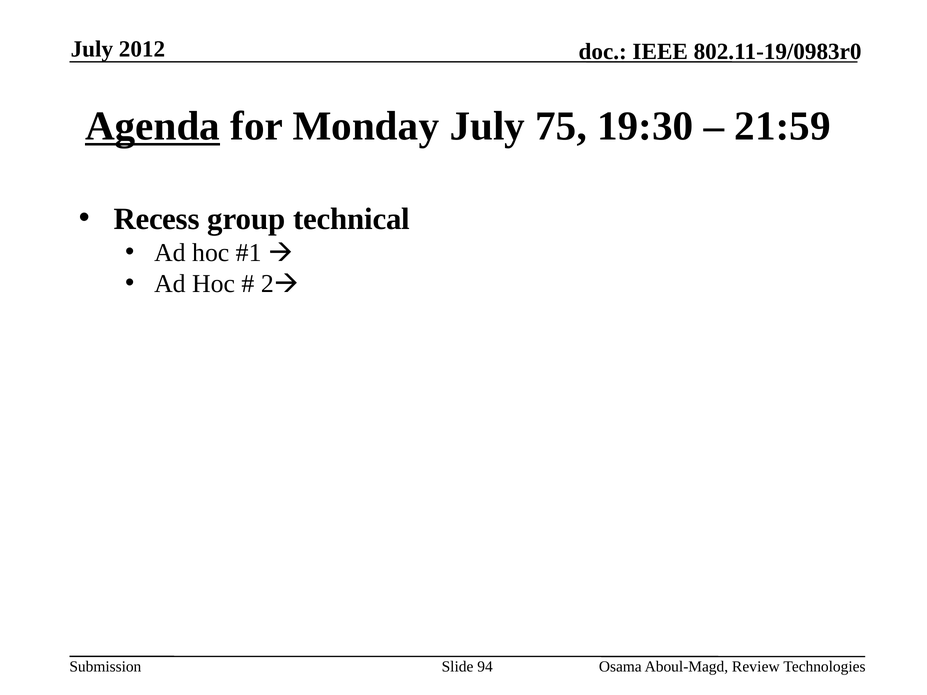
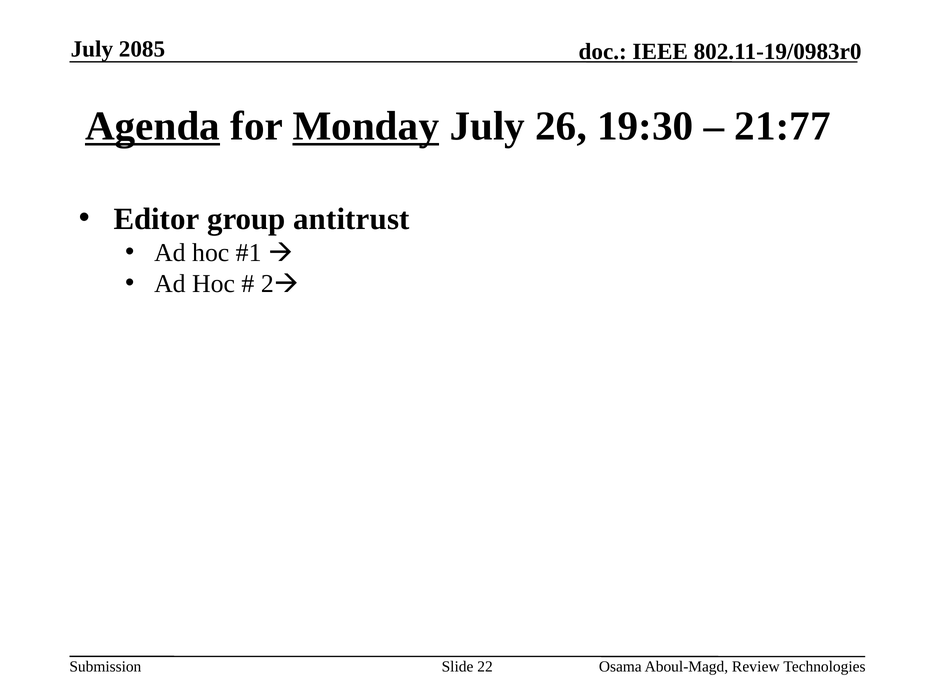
2012: 2012 -> 2085
Monday underline: none -> present
75: 75 -> 26
21:59: 21:59 -> 21:77
Recess: Recess -> Editor
technical: technical -> antitrust
94: 94 -> 22
